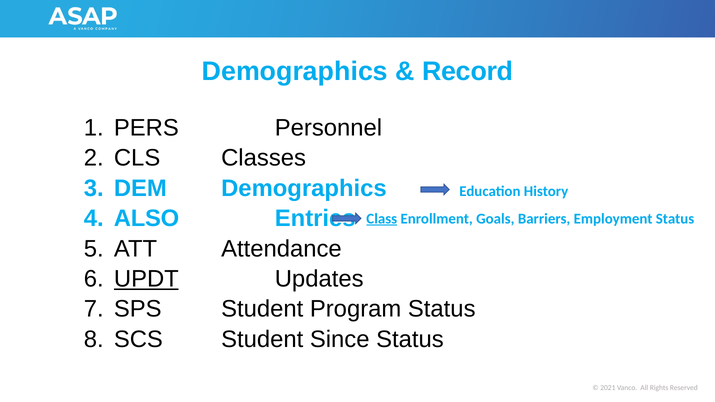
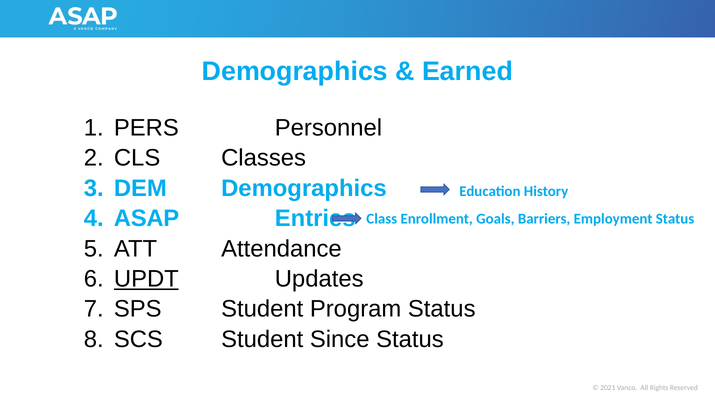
Record: Record -> Earned
ALSO: ALSO -> ASAP
Class underline: present -> none
